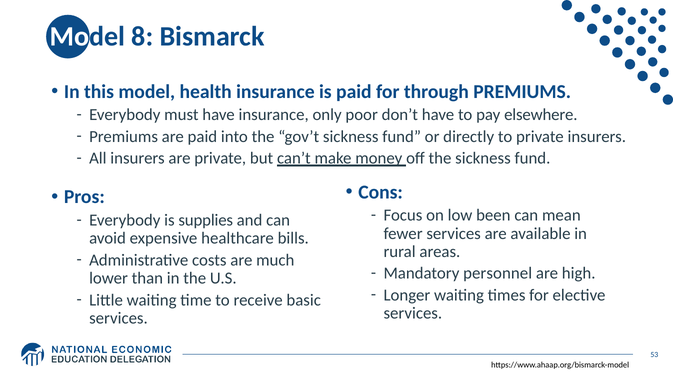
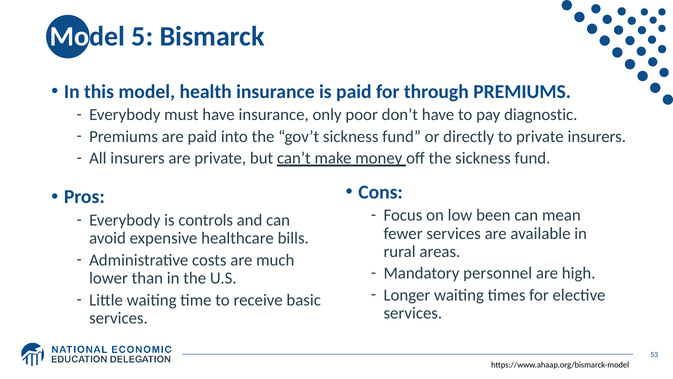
8: 8 -> 5
elsewhere: elsewhere -> diagnostic
supplies: supplies -> controls
